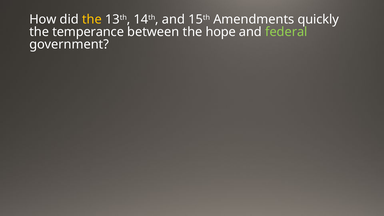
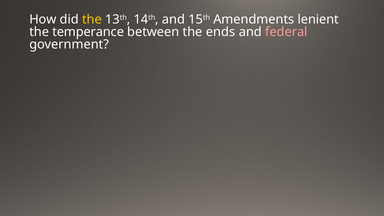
quickly: quickly -> lenient
hope: hope -> ends
federal colour: light green -> pink
